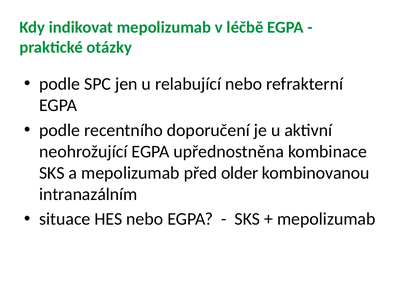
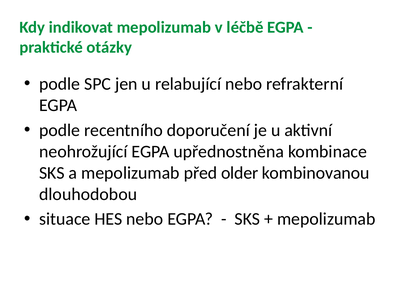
intranazálním: intranazálním -> dlouhodobou
